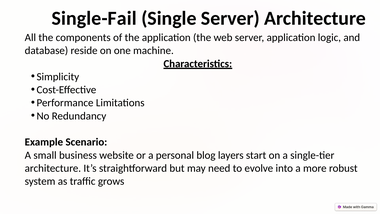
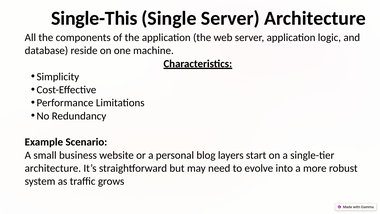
Single-Fail: Single-Fail -> Single-This
